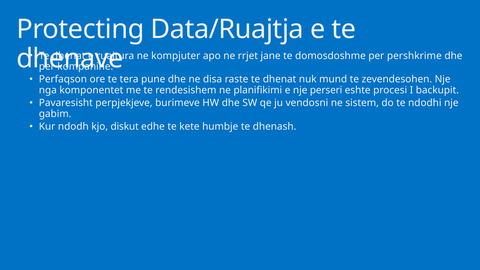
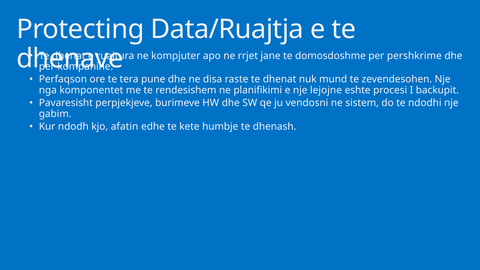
perseri: perseri -> lejojne
diskut: diskut -> afatin
